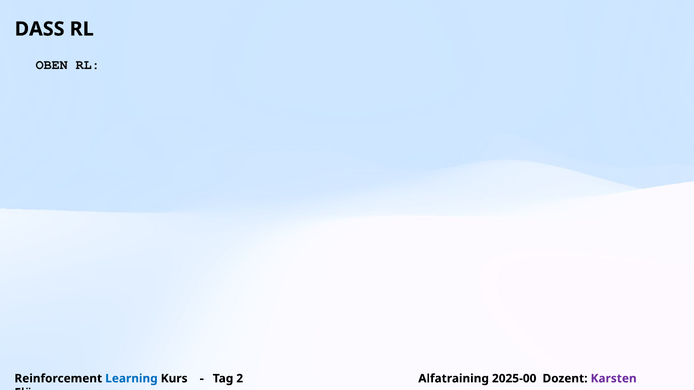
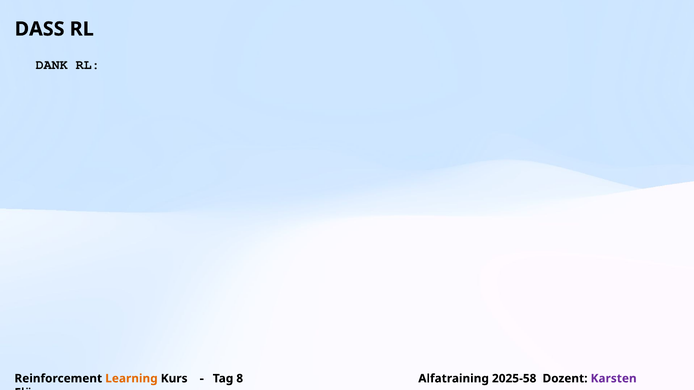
OBEN: OBEN -> DANK
Learning colour: blue -> orange
2: 2 -> 8
2025-00: 2025-00 -> 2025-58
